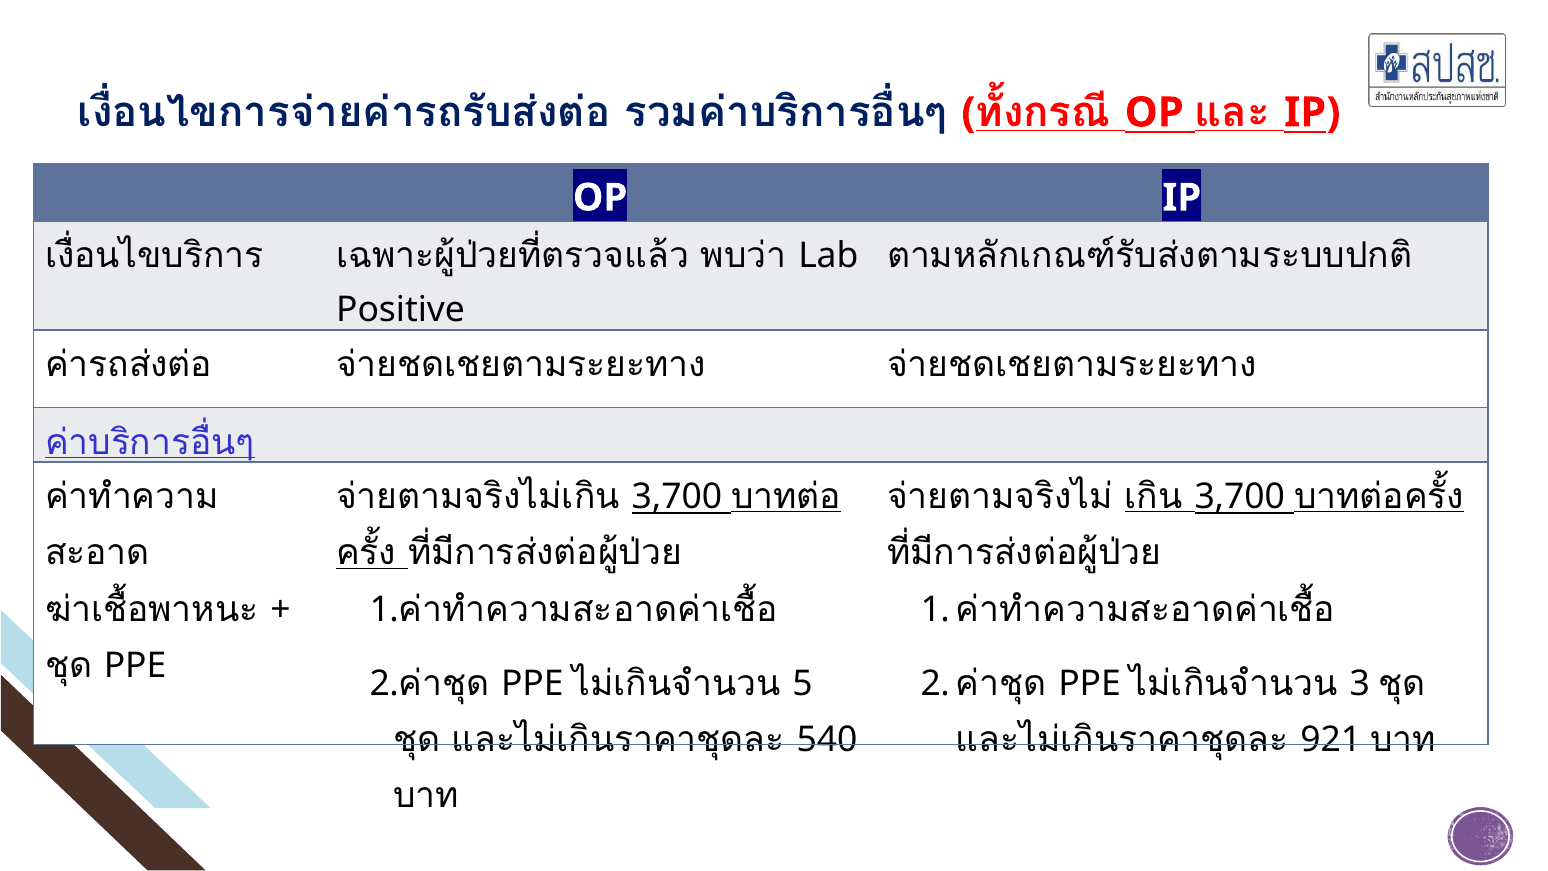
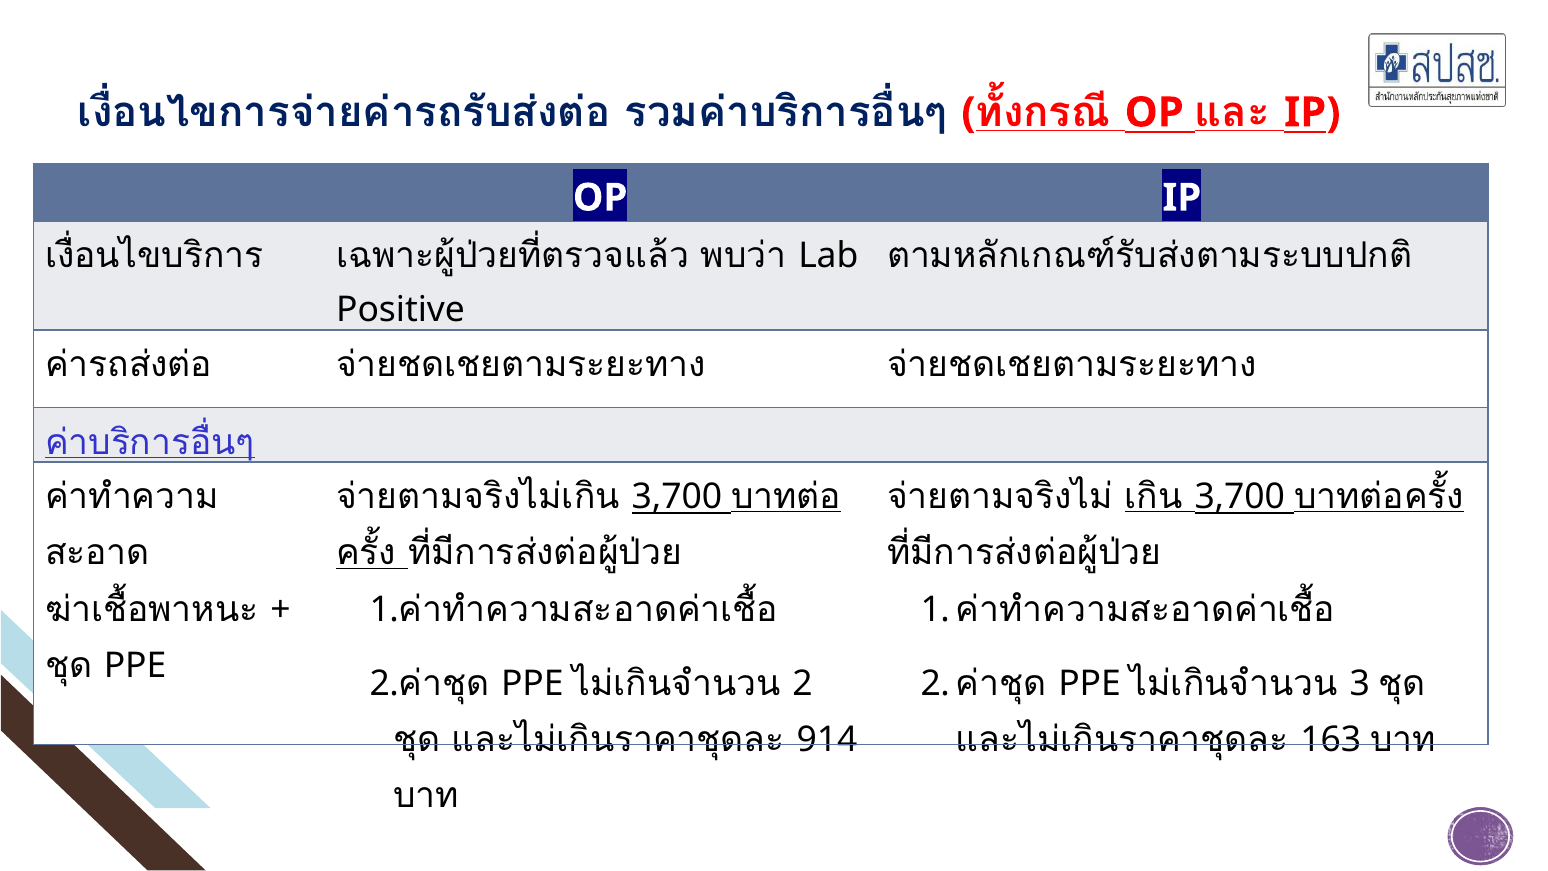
5: 5 -> 2
540: 540 -> 914
921: 921 -> 163
